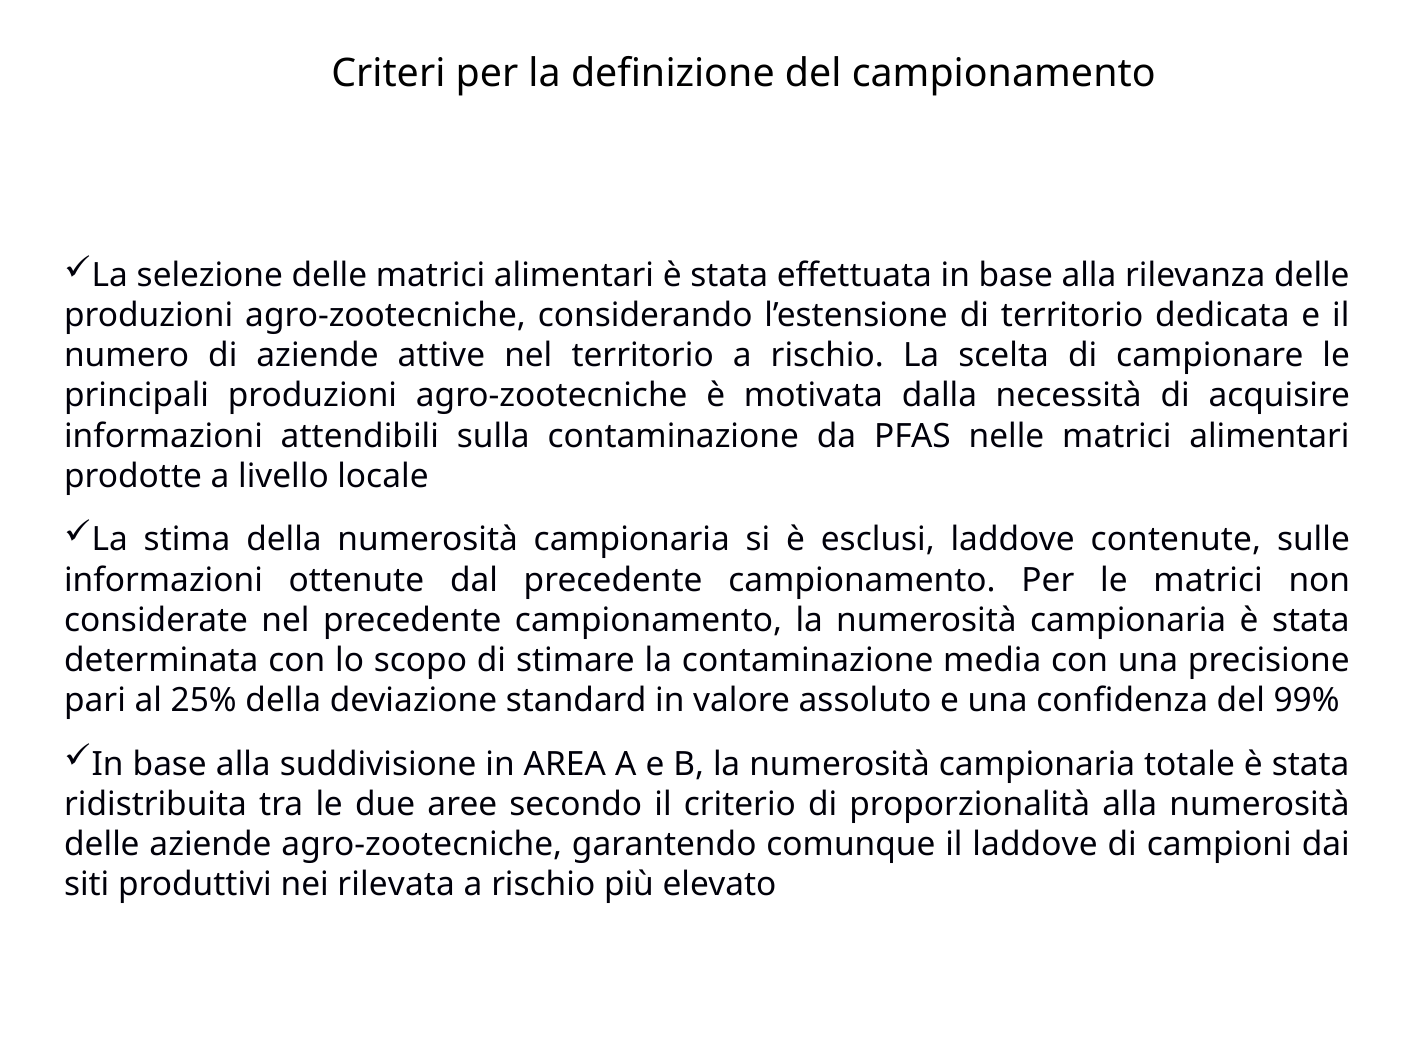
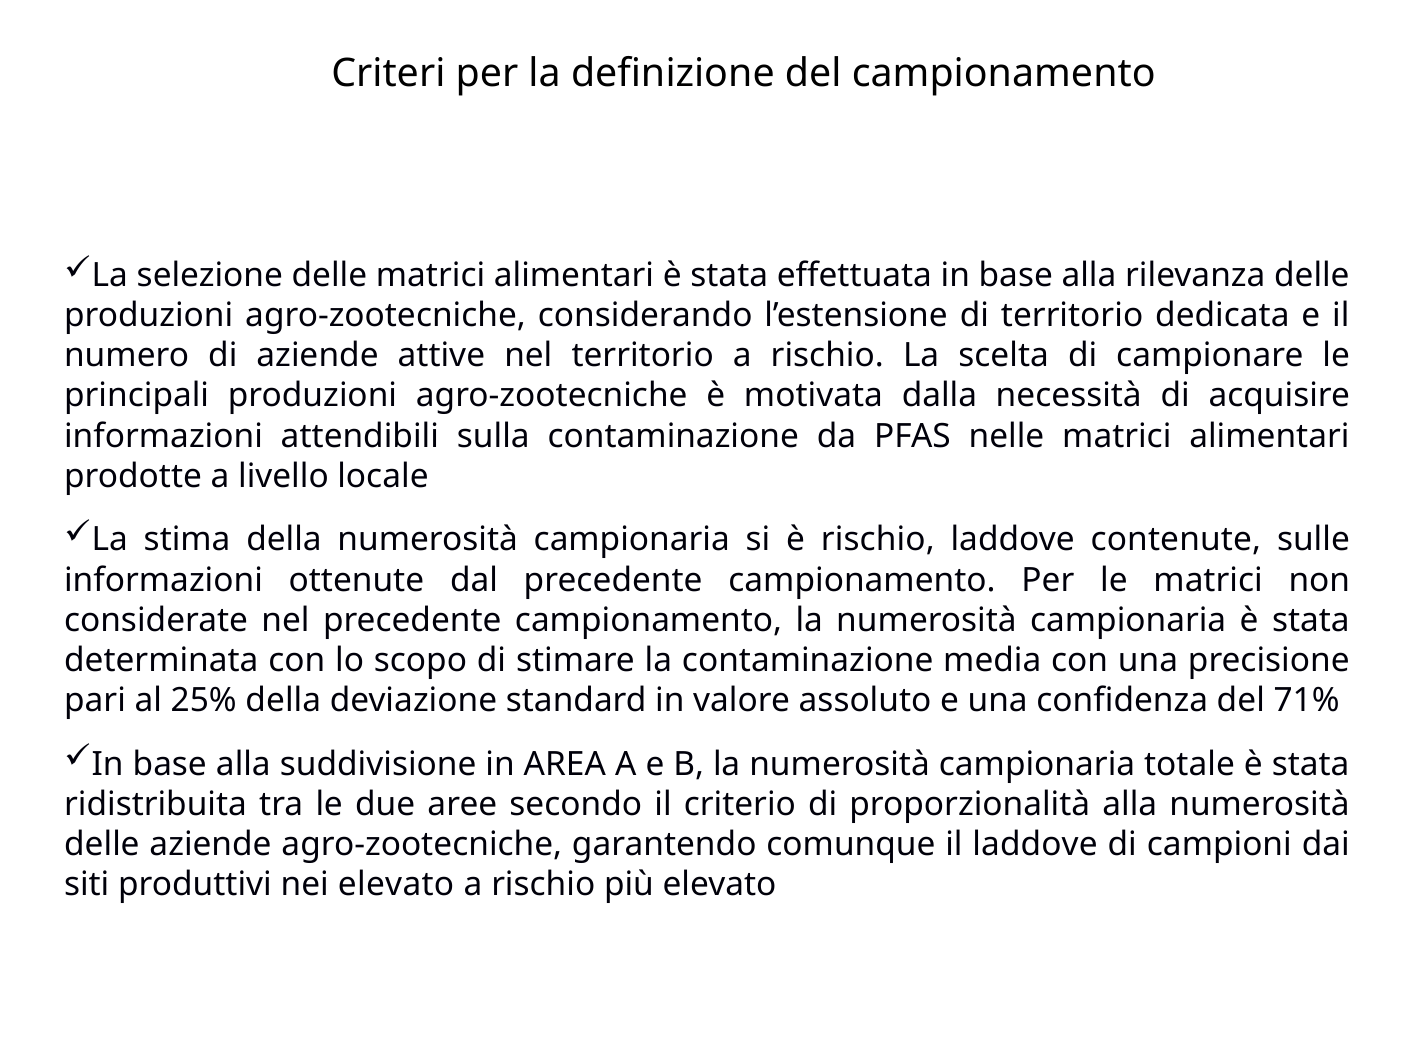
è esclusi: esclusi -> rischio
99%: 99% -> 71%
nei rilevata: rilevata -> elevato
